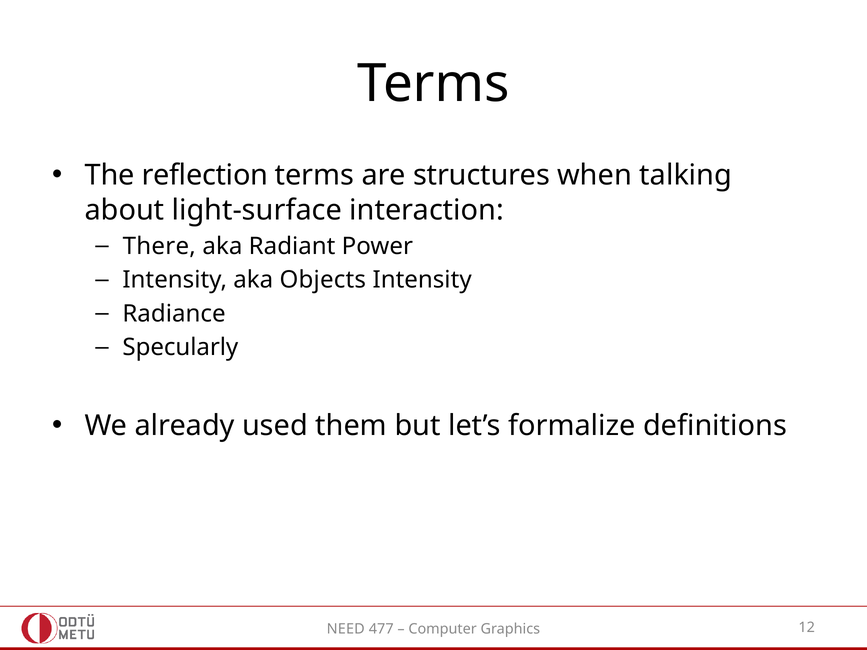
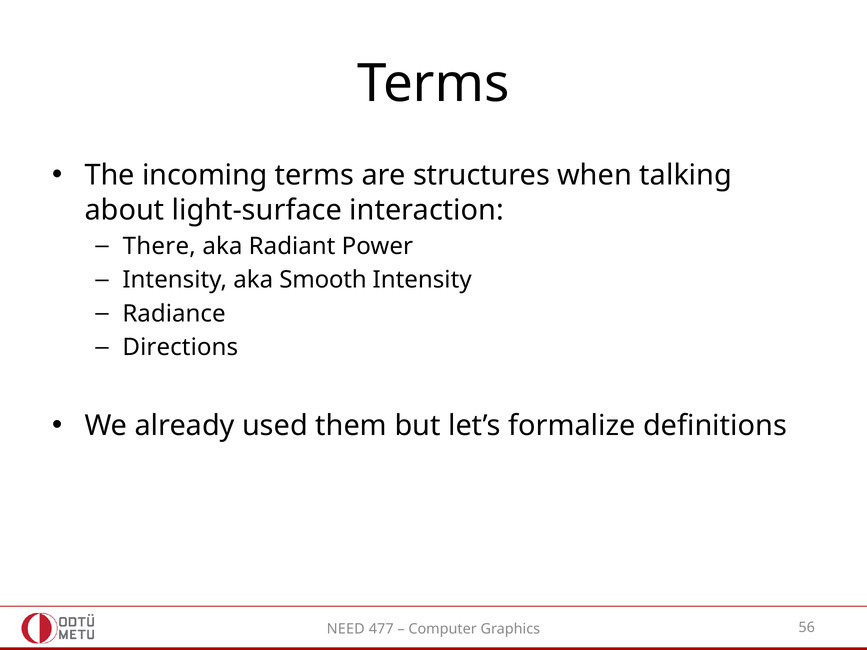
reflection: reflection -> incoming
Objects: Objects -> Smooth
Specularly: Specularly -> Directions
12: 12 -> 56
